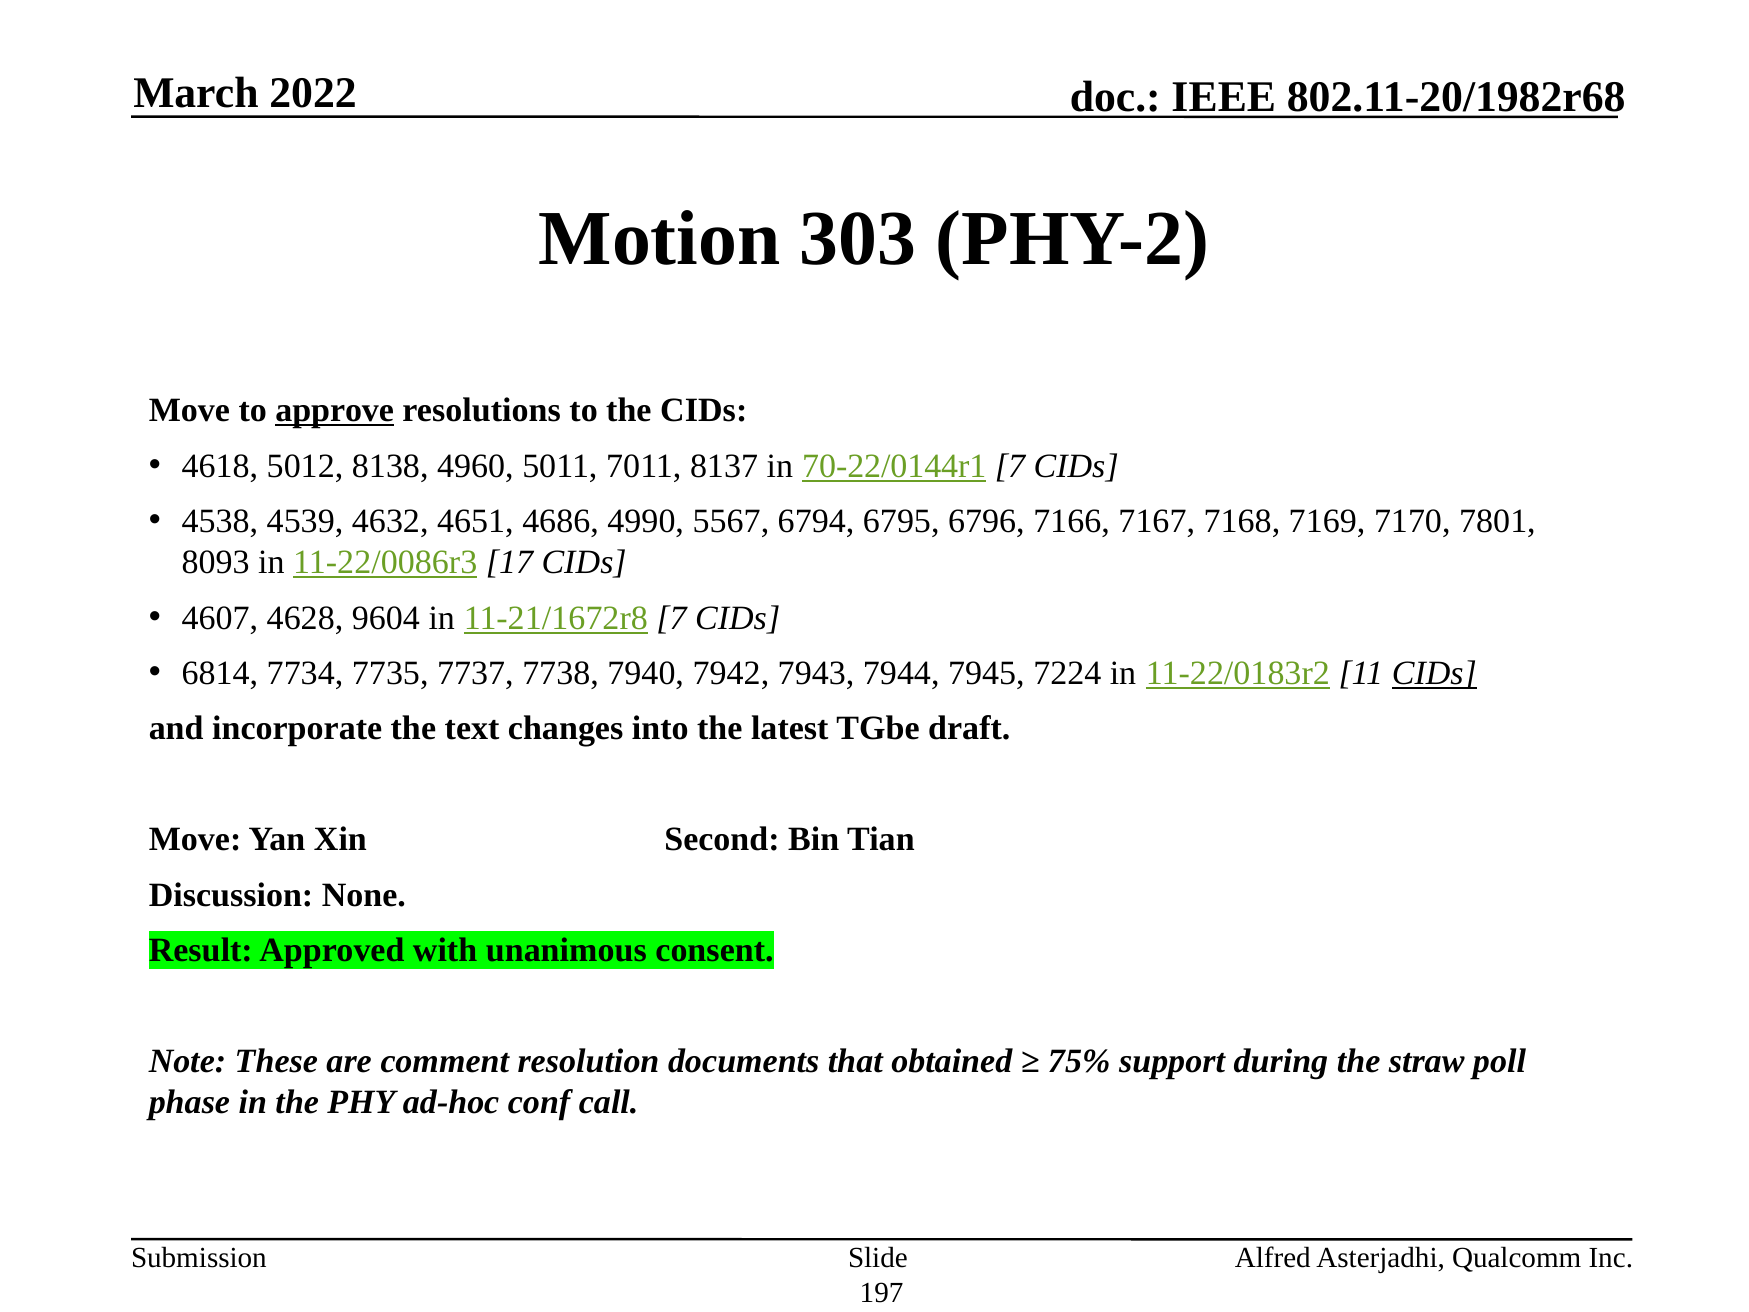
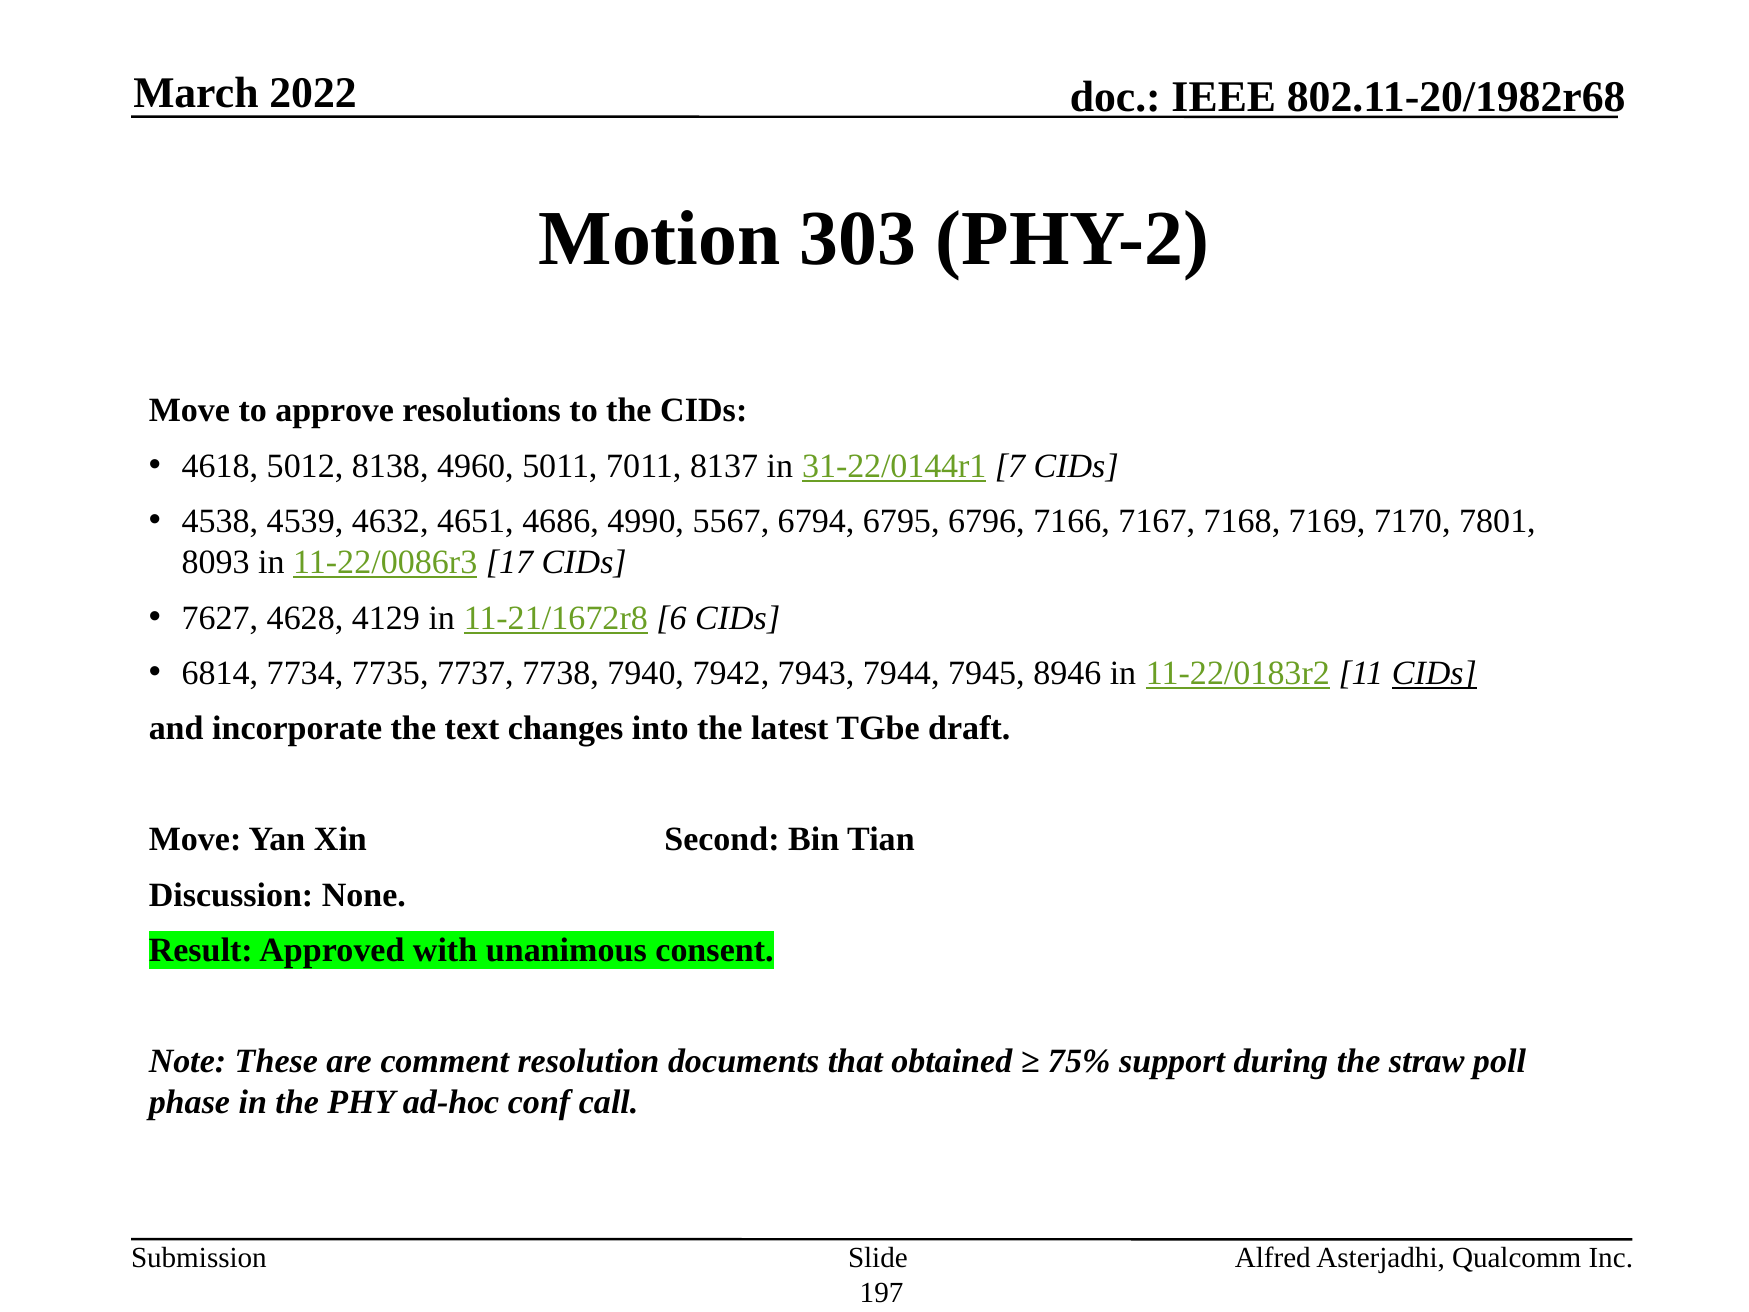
approve underline: present -> none
70-22/0144r1: 70-22/0144r1 -> 31-22/0144r1
4607: 4607 -> 7627
9604: 9604 -> 4129
11-21/1672r8 7: 7 -> 6
7224: 7224 -> 8946
